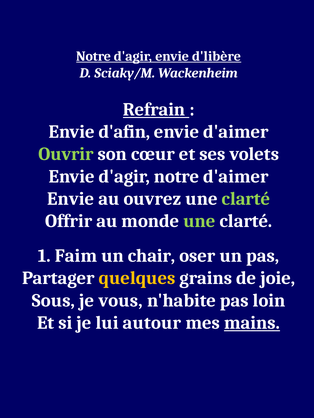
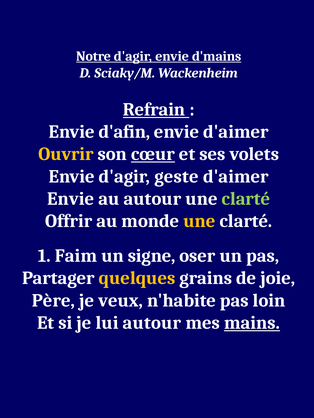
d'libère: d'libère -> d'mains
Ouvrir colour: light green -> yellow
cœur underline: none -> present
d'agir notre: notre -> geste
au ouvrez: ouvrez -> autour
une at (199, 221) colour: light green -> yellow
chair: chair -> signe
Sous: Sous -> Père
vous: vous -> veux
